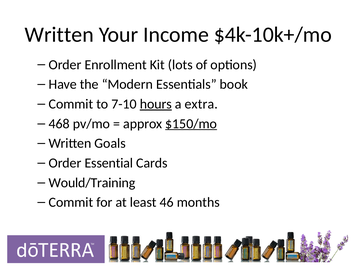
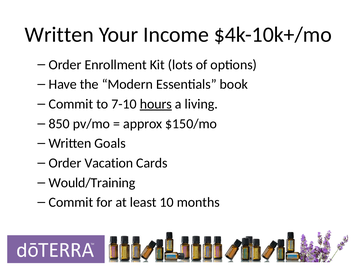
extra: extra -> living
468: 468 -> 850
$150/mo underline: present -> none
Essential: Essential -> Vacation
46: 46 -> 10
